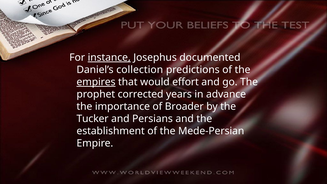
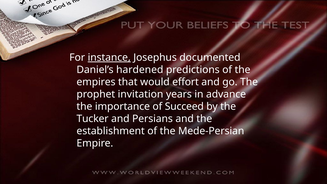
collection: collection -> hardened
empires underline: present -> none
corrected: corrected -> invitation
Broader: Broader -> Succeed
